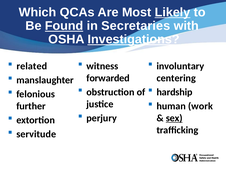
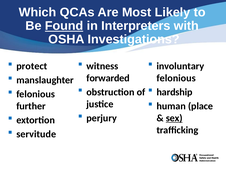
Likely underline: present -> none
Secretaries: Secretaries -> Interpreters
Investigations underline: present -> none
related: related -> protect
centering at (176, 78): centering -> felonious
work: work -> place
